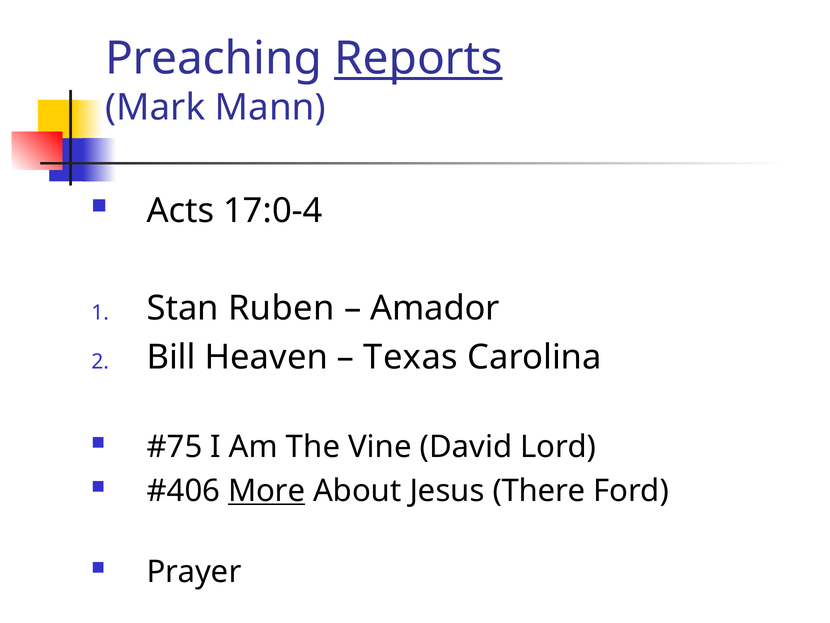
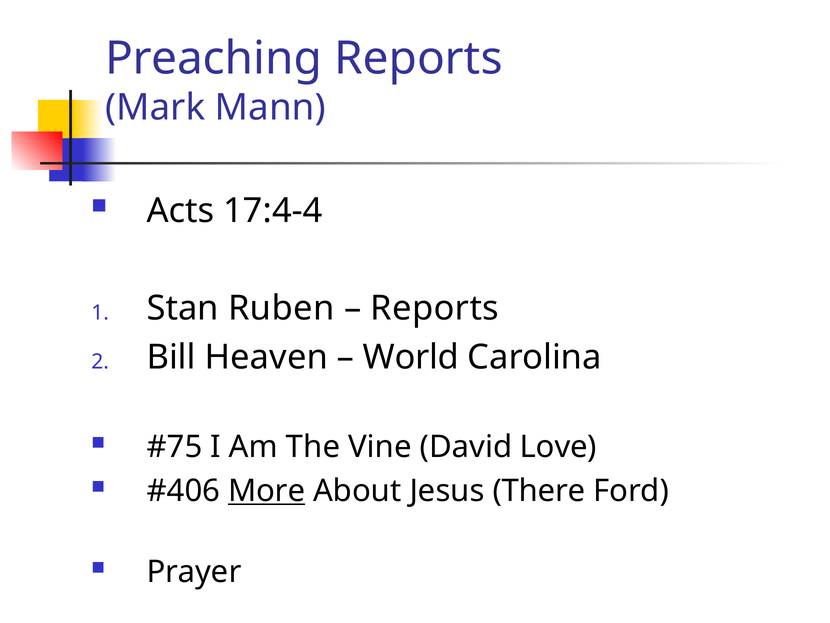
Reports at (418, 59) underline: present -> none
17:0-4: 17:0-4 -> 17:4-4
Amador at (435, 308): Amador -> Reports
Texas: Texas -> World
Lord: Lord -> Love
